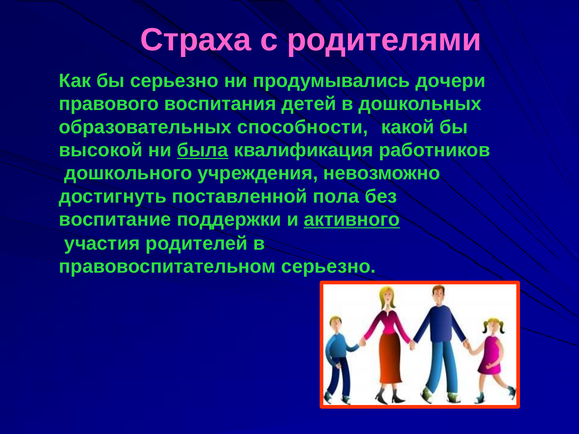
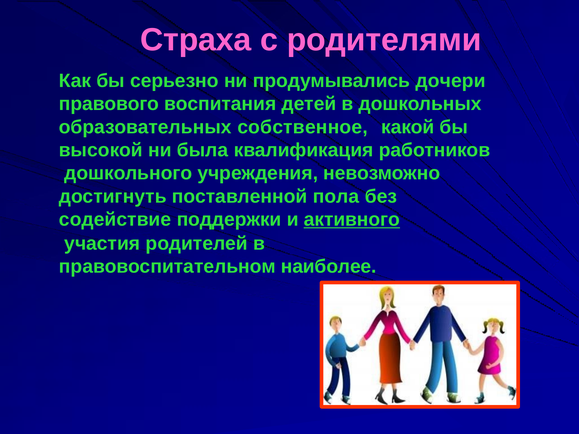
способности: способности -> собственное
была underline: present -> none
воспитание: воспитание -> содействие
правовоспитательном серьезно: серьезно -> наиболее
